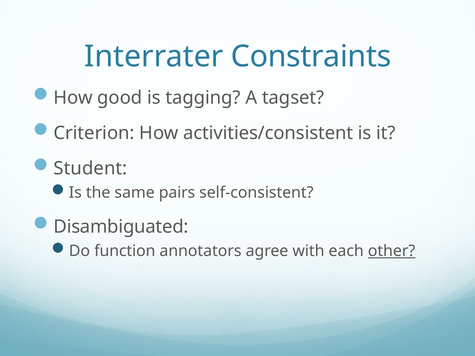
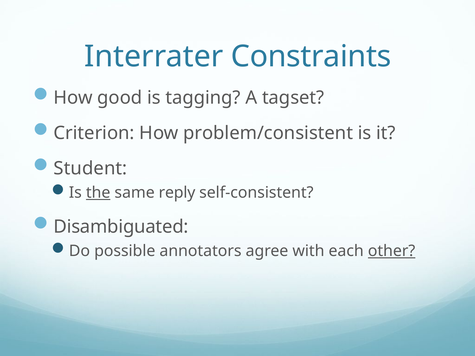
activities/consistent: activities/consistent -> problem/consistent
the underline: none -> present
pairs: pairs -> reply
function: function -> possible
